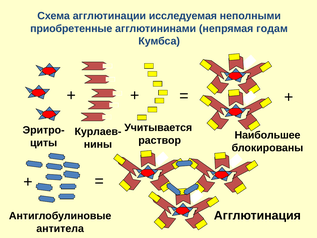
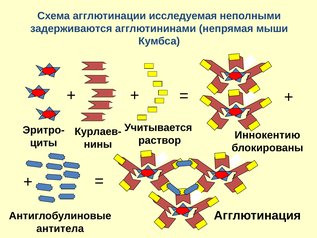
приобретенные: приобретенные -> задерживаются
годам: годам -> мыши
Наибольшее: Наибольшее -> Иннокентию
